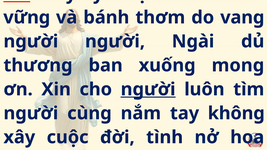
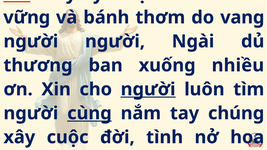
mong: mong -> nhiều
cùng underline: none -> present
không: không -> chúng
